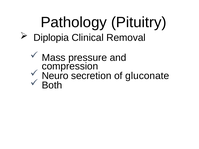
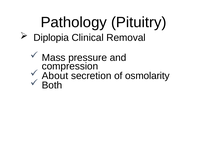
Neuro: Neuro -> About
gluconate: gluconate -> osmolarity
